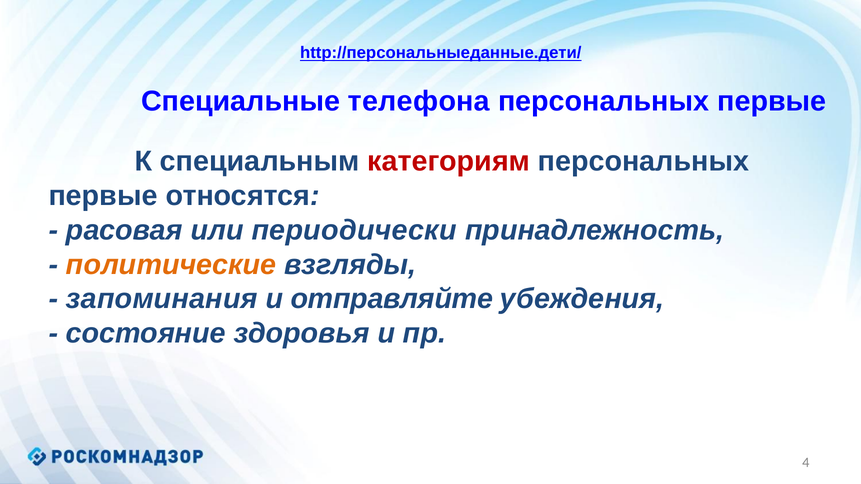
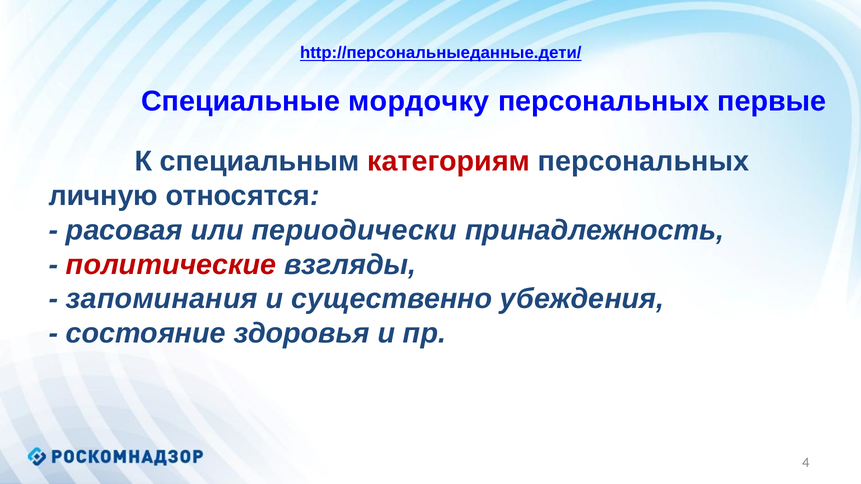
телефона: телефона -> мордочку
первые at (103, 196): первые -> личную
политические colour: orange -> red
отправляйте: отправляйте -> существенно
